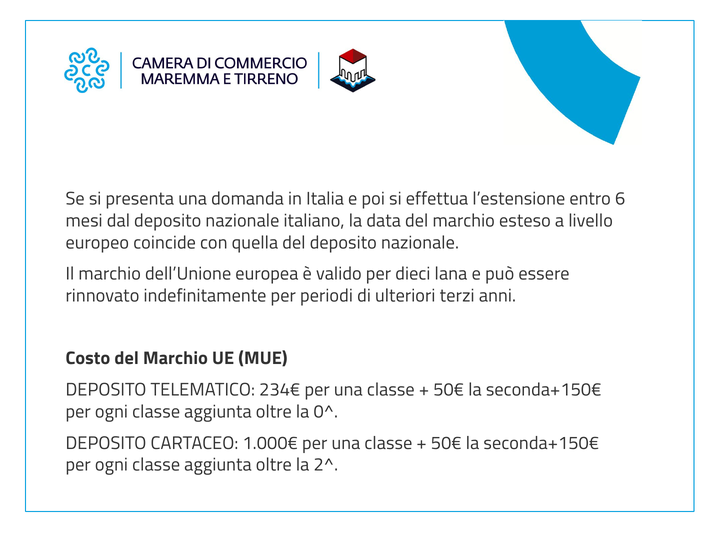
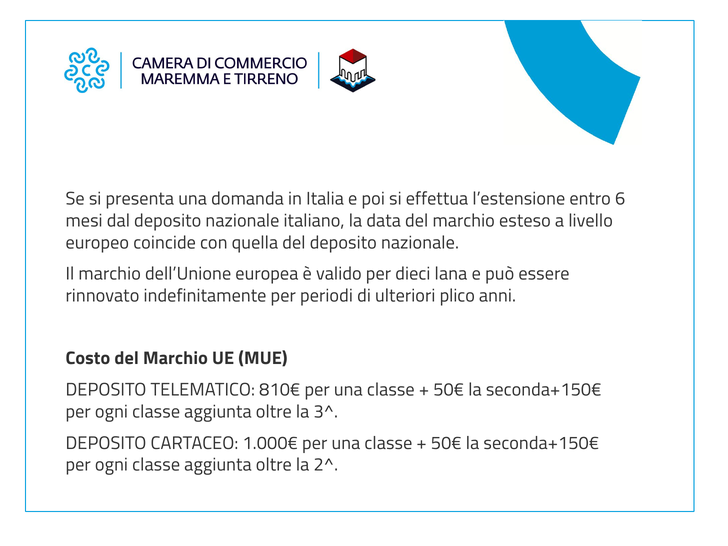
terzi: terzi -> plico
234€: 234€ -> 810€
0^: 0^ -> 3^
